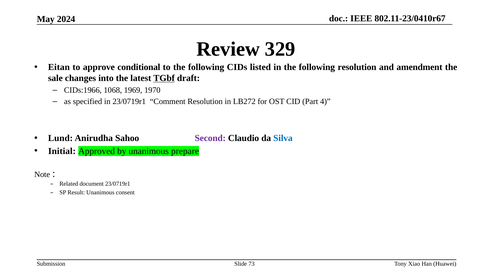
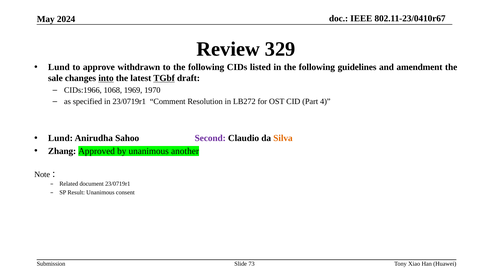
Eitan at (59, 67): Eitan -> Lund
conditional: conditional -> withdrawn
following resolution: resolution -> guidelines
into underline: none -> present
Silva colour: blue -> orange
Initial: Initial -> Zhang
prepare: prepare -> another
